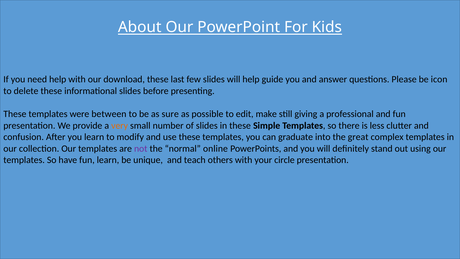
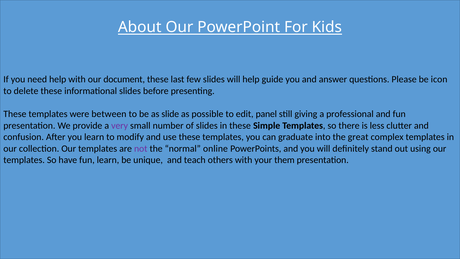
download: download -> document
sure: sure -> slide
make: make -> panel
very colour: orange -> purple
circle: circle -> them
